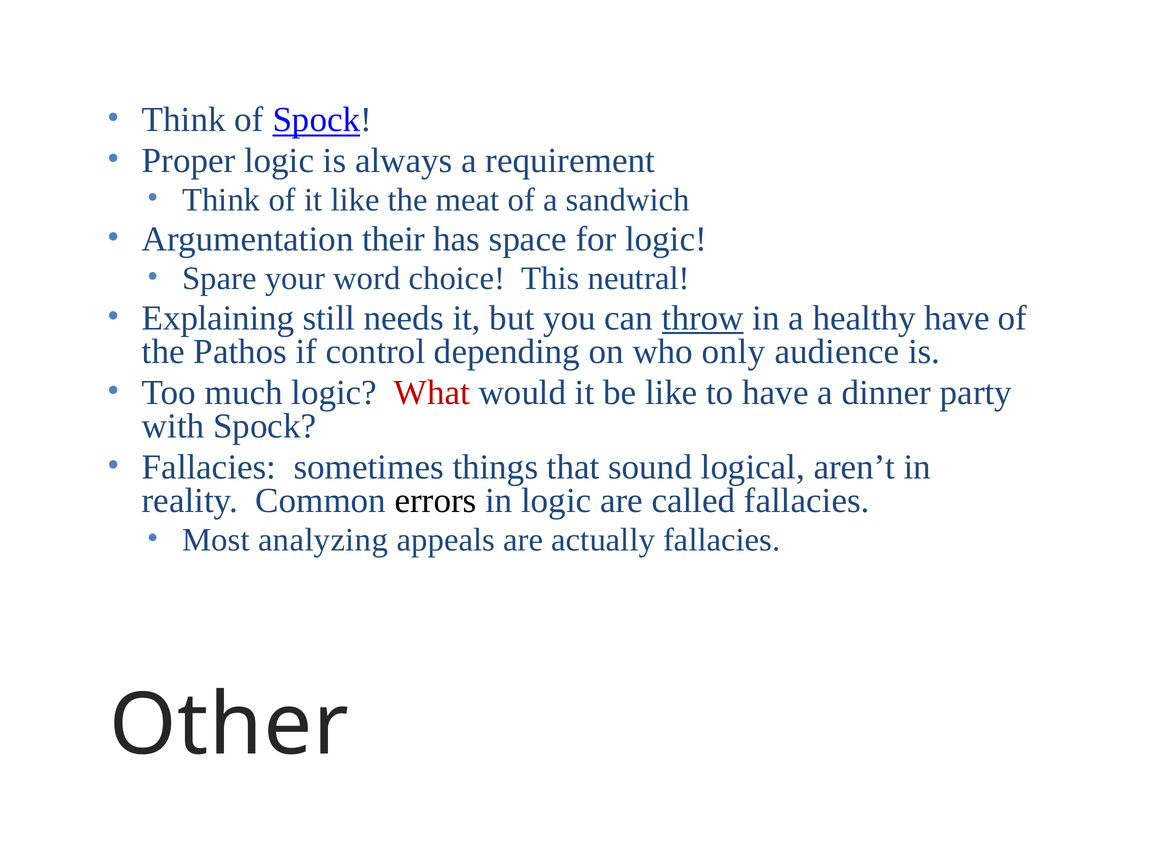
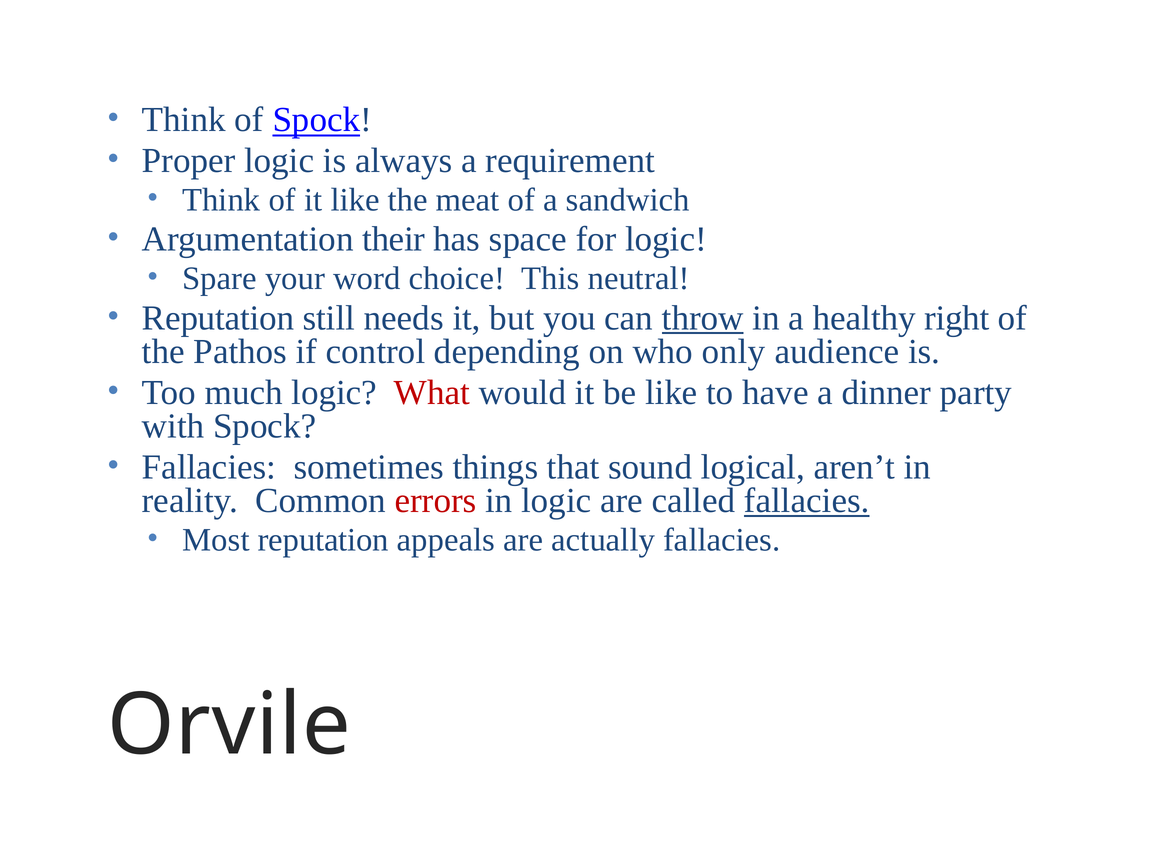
Explaining at (218, 318): Explaining -> Reputation
healthy have: have -> right
errors colour: black -> red
fallacies at (807, 501) underline: none -> present
Most analyzing: analyzing -> reputation
Other: Other -> Orvile
